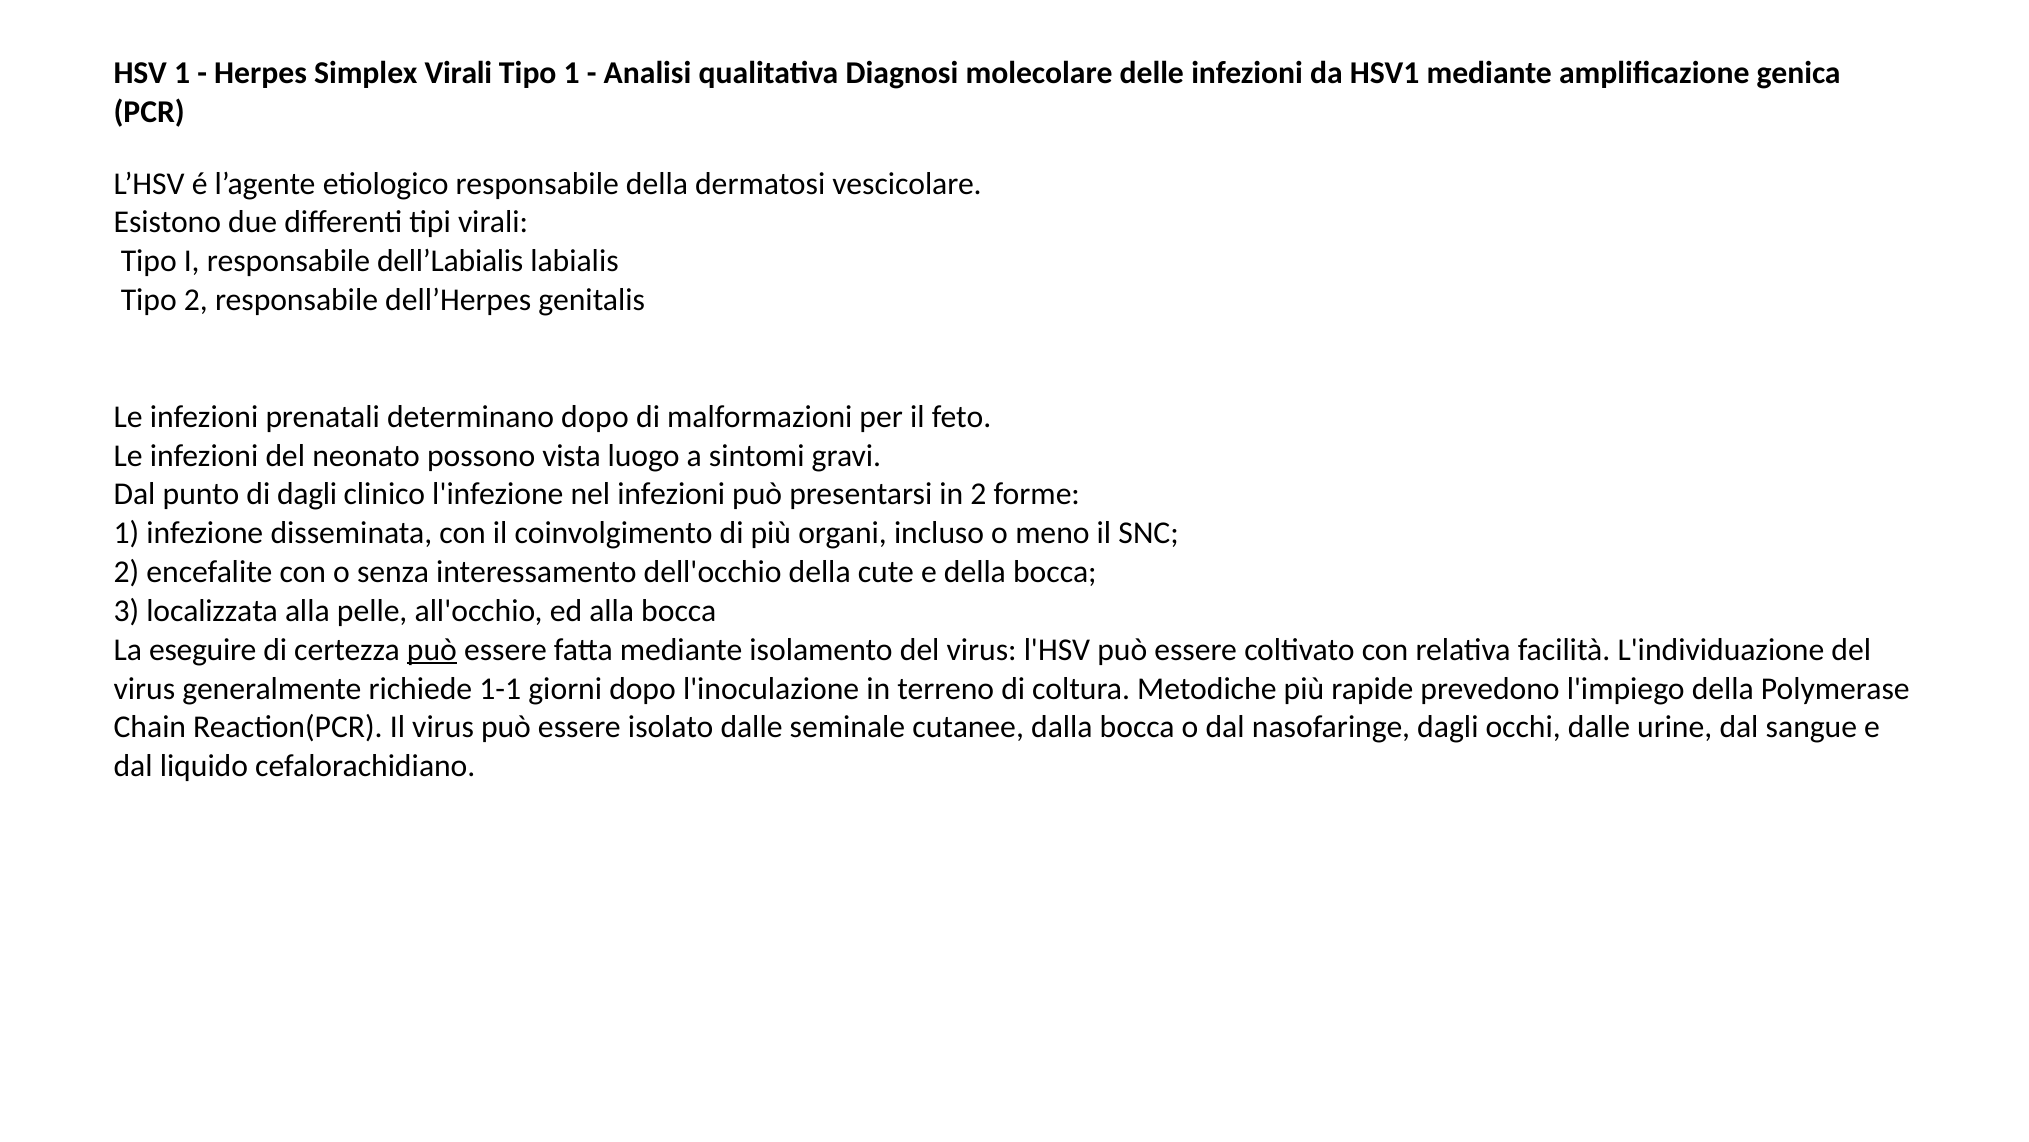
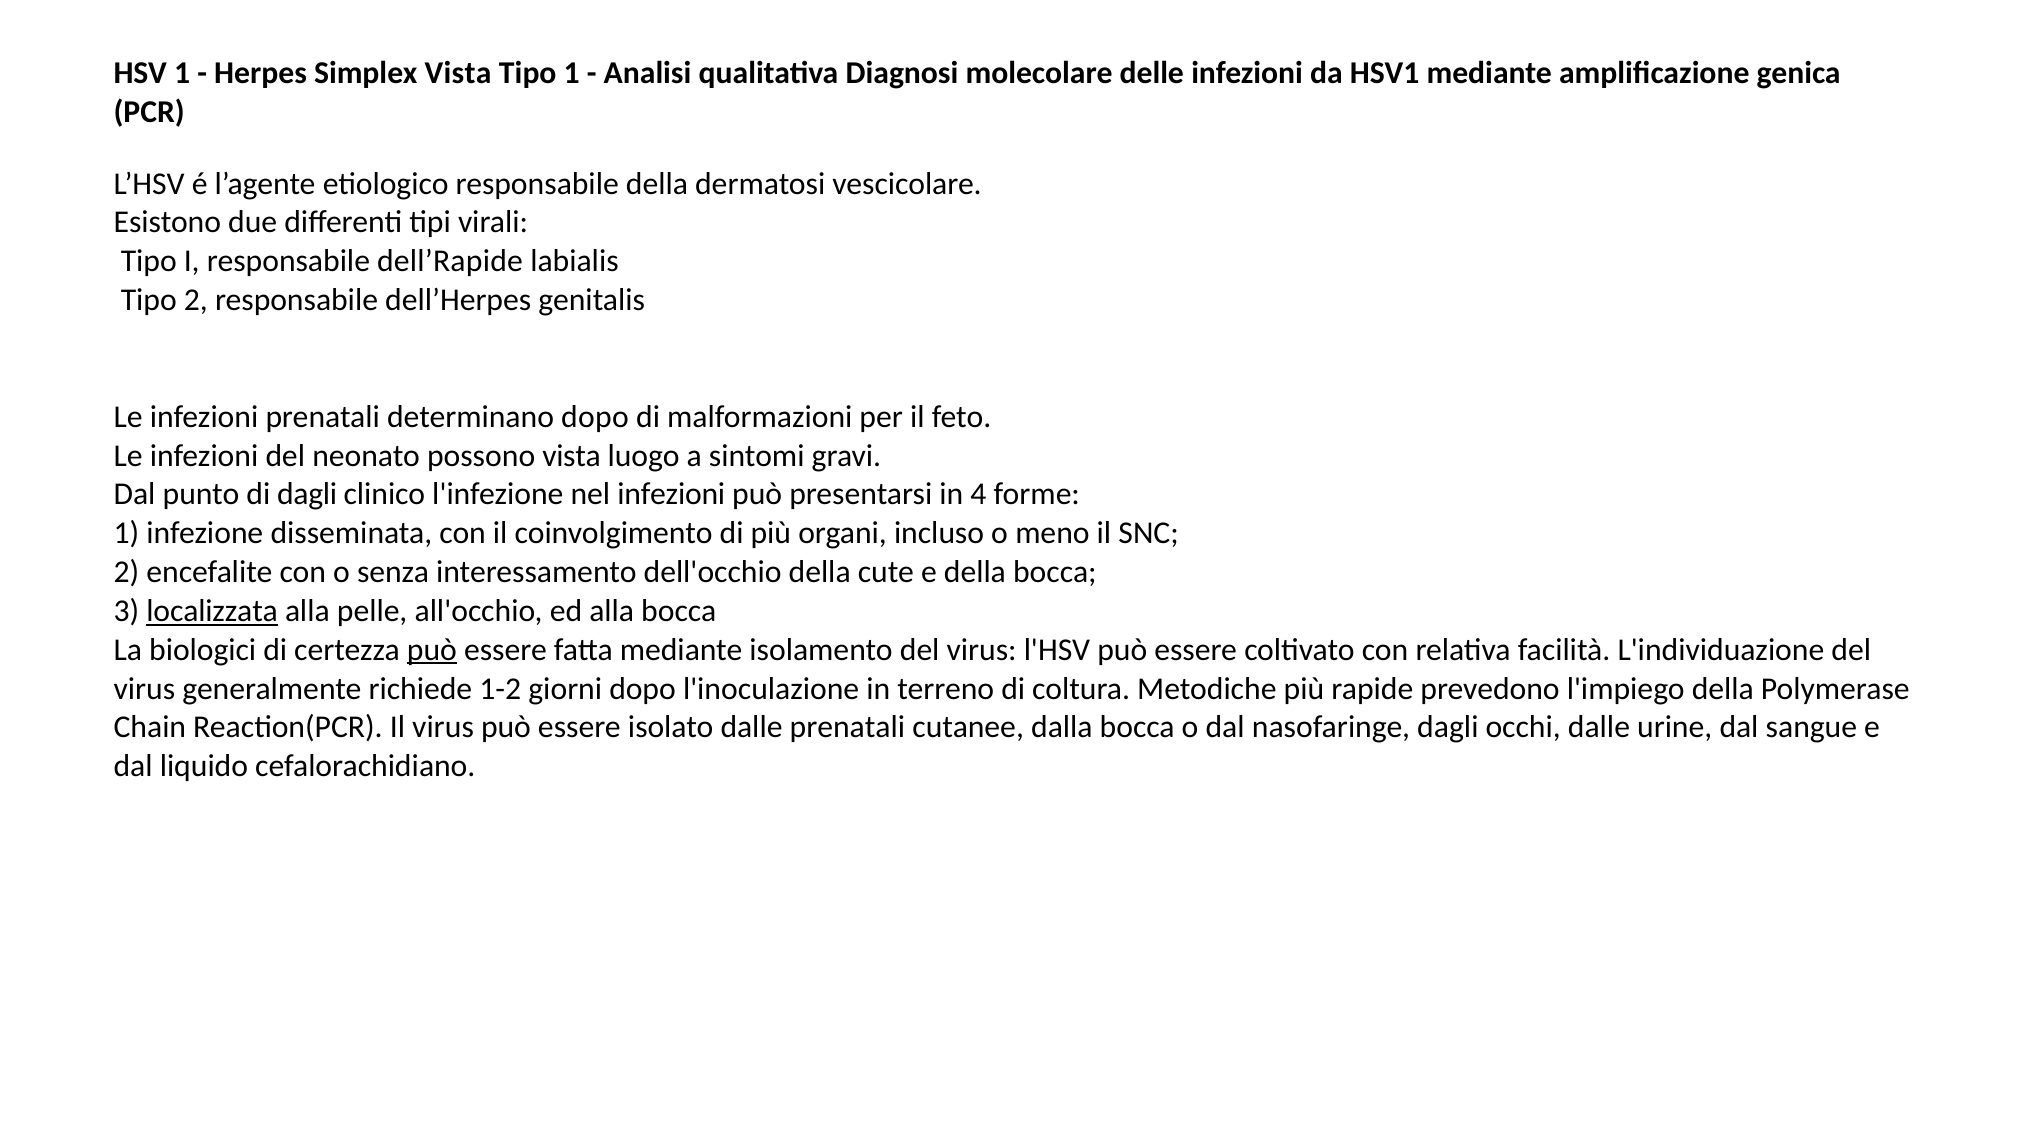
Simplex Virali: Virali -> Vista
dell’Labialis: dell’Labialis -> dell’Rapide
in 2: 2 -> 4
localizzata underline: none -> present
eseguire: eseguire -> biologici
1-1: 1-1 -> 1-2
dalle seminale: seminale -> prenatali
